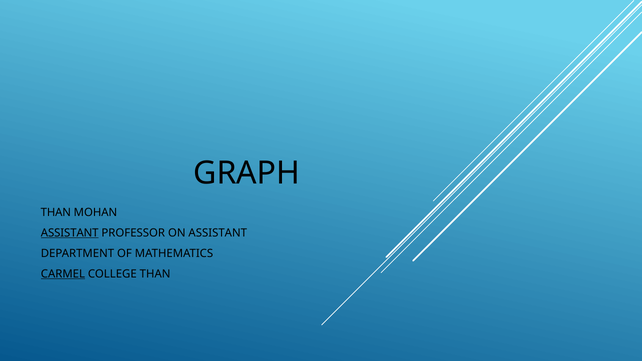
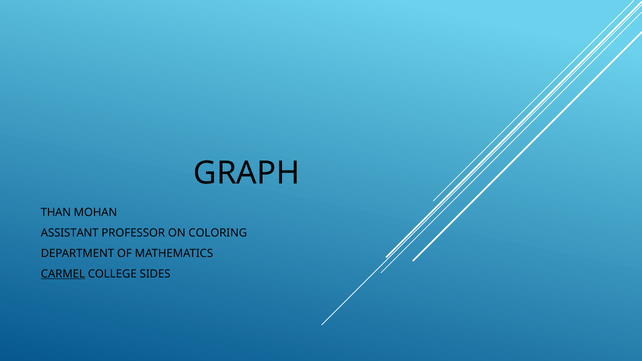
ASSISTANT at (70, 233) underline: present -> none
ON ASSISTANT: ASSISTANT -> COLORING
COLLEGE THAN: THAN -> SIDES
